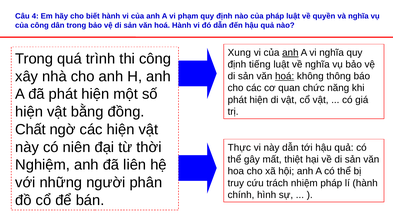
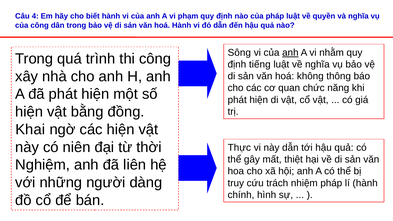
Xung: Xung -> Sông
vi nghĩa: nghĩa -> nhằm
hoá at (285, 76) underline: present -> none
Chất: Chất -> Khai
phân: phân -> dàng
